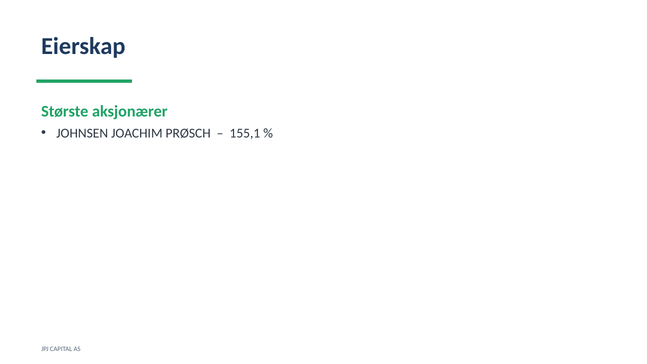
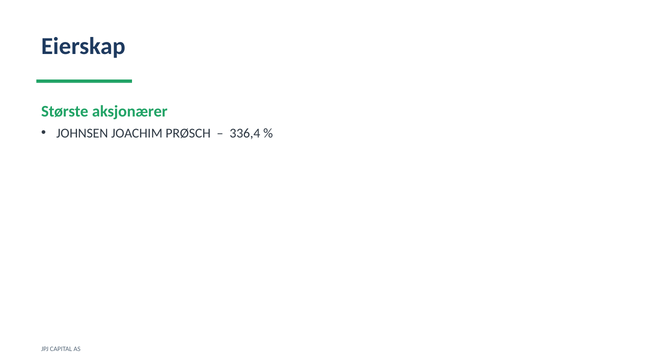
155,1: 155,1 -> 336,4
